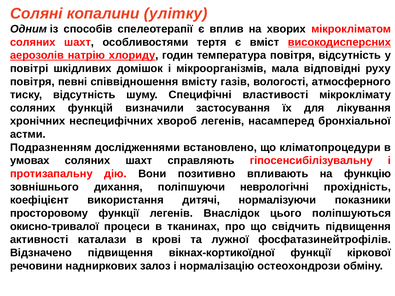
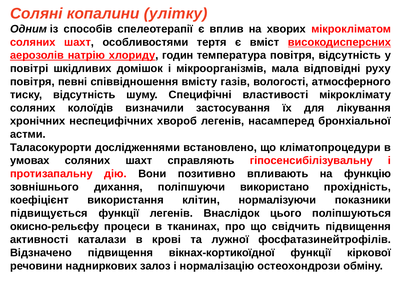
функцій: функцій -> колоїдів
Подразненням: Подразненням -> Таласокурорти
неврологічні: неврологічні -> використано
дитячі: дитячі -> клітин
просторовому: просторовому -> підвищується
окисно-тривалої: окисно-тривалої -> окисно-рельєфу
